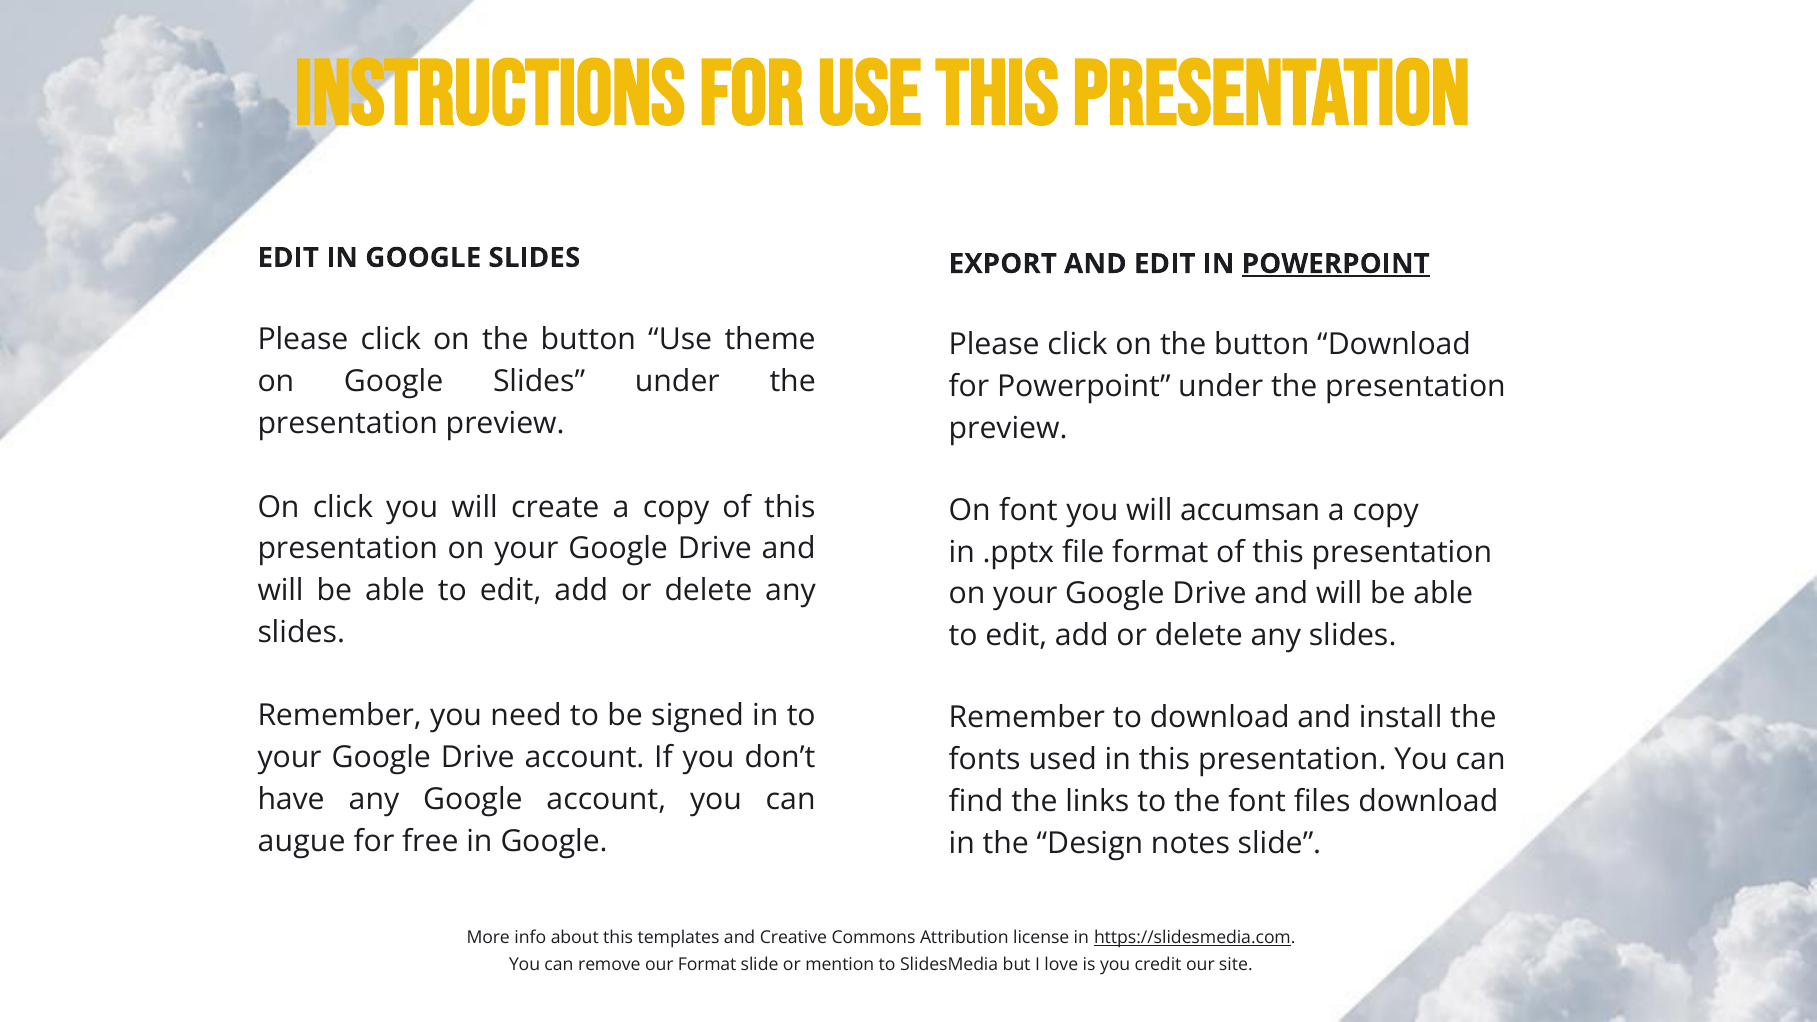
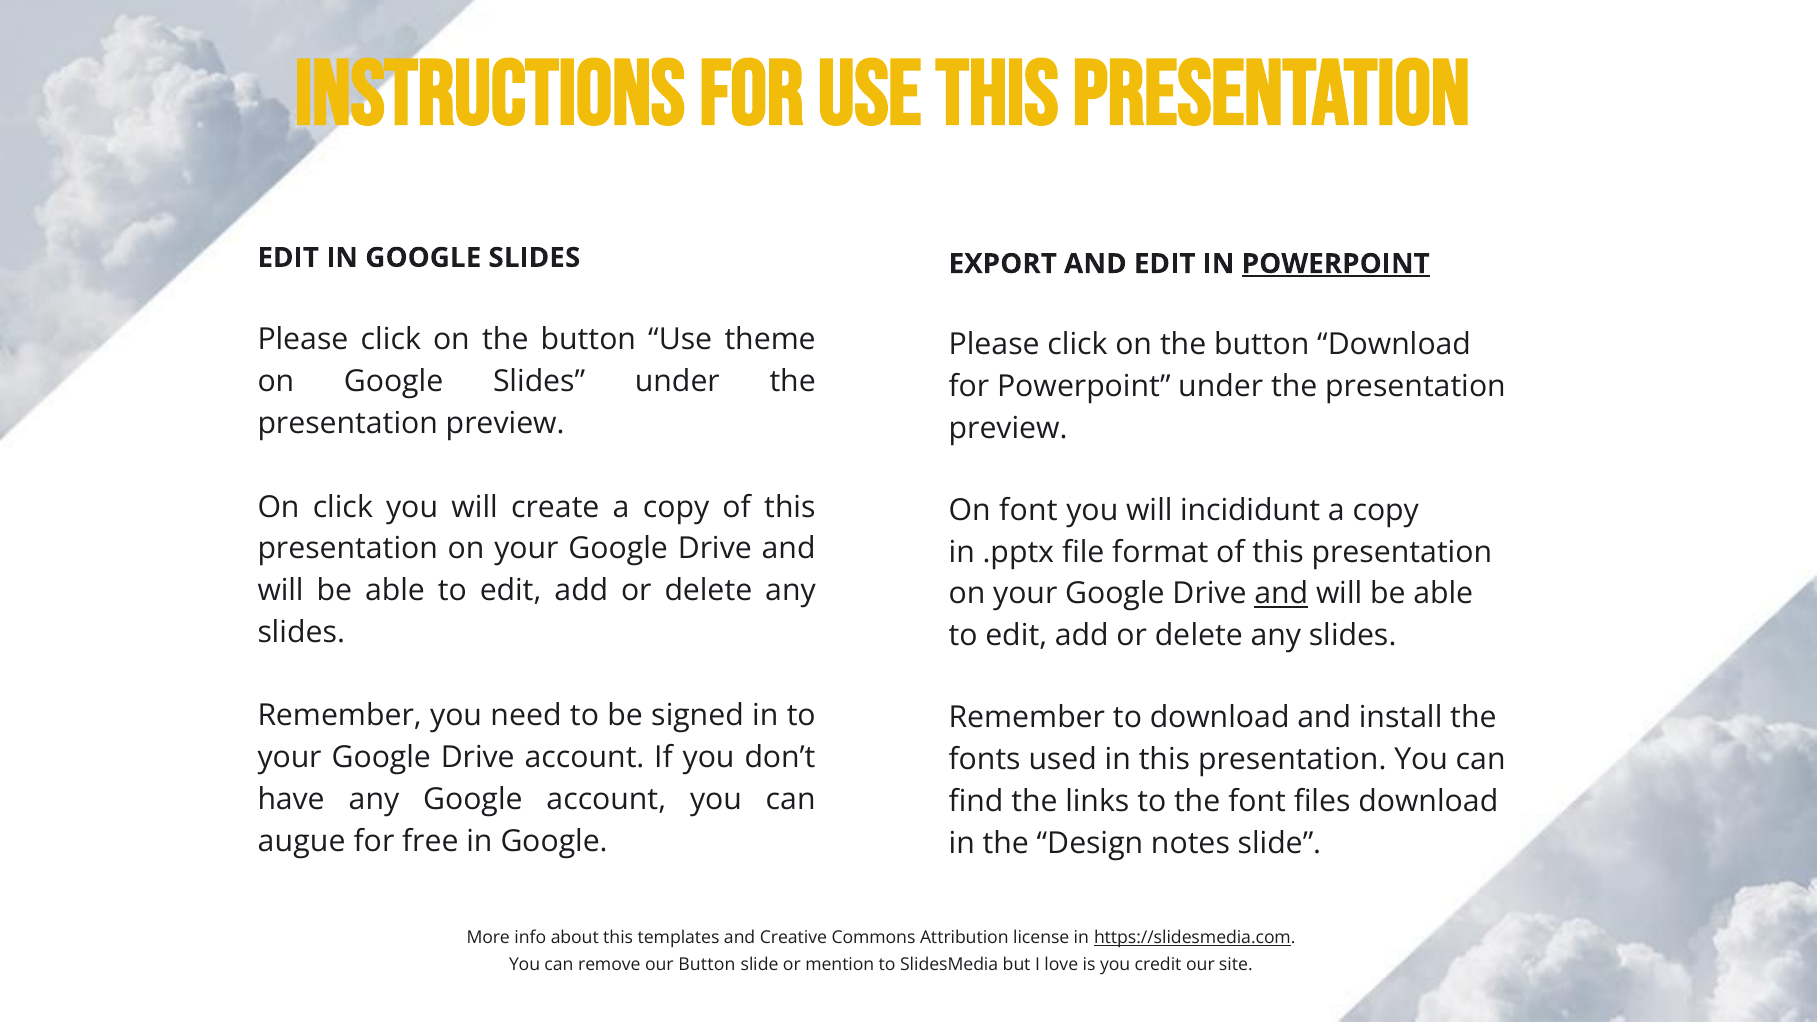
accumsan: accumsan -> incididunt
and at (1281, 594) underline: none -> present
our Format: Format -> Button
